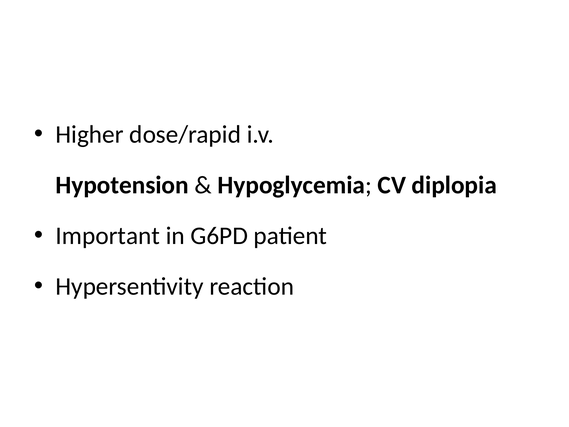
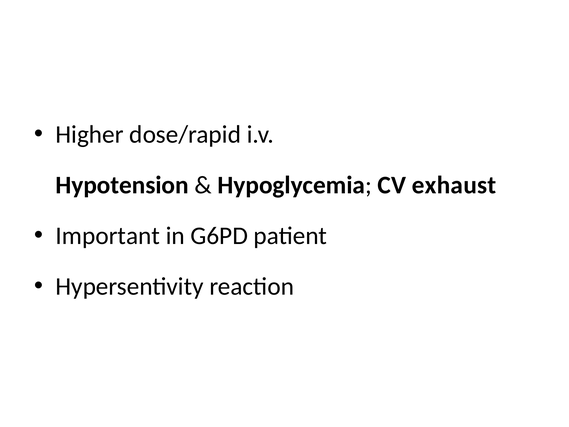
diplopia: diplopia -> exhaust
